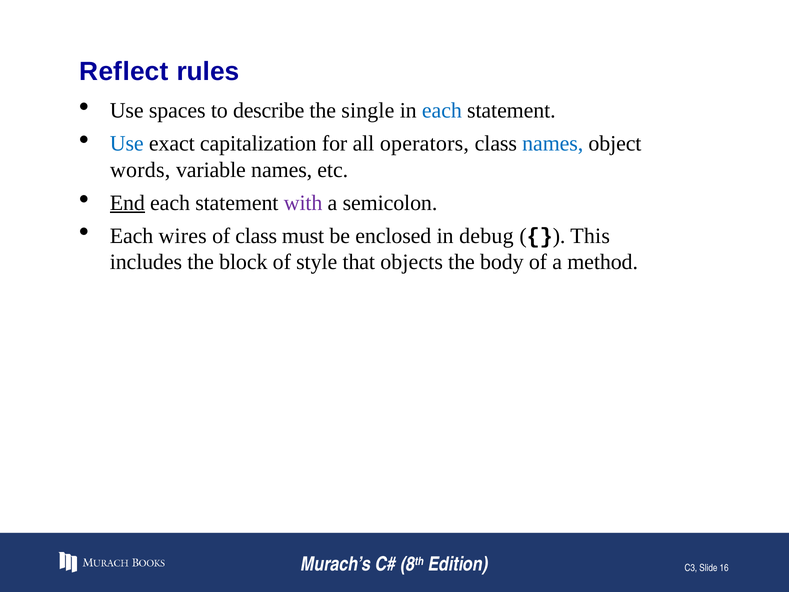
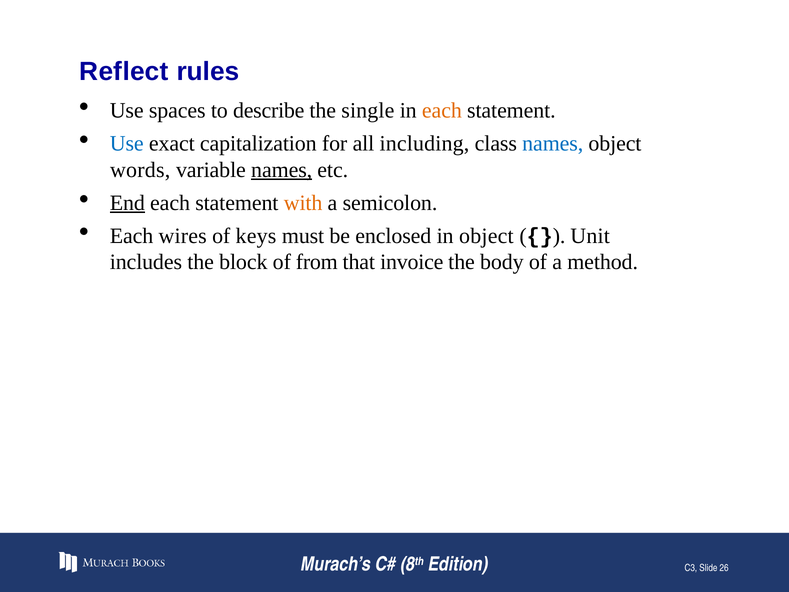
each at (442, 111) colour: blue -> orange
operators: operators -> including
names at (282, 170) underline: none -> present
with colour: purple -> orange
of class: class -> keys
in debug: debug -> object
This: This -> Unit
style: style -> from
objects: objects -> invoice
16: 16 -> 26
